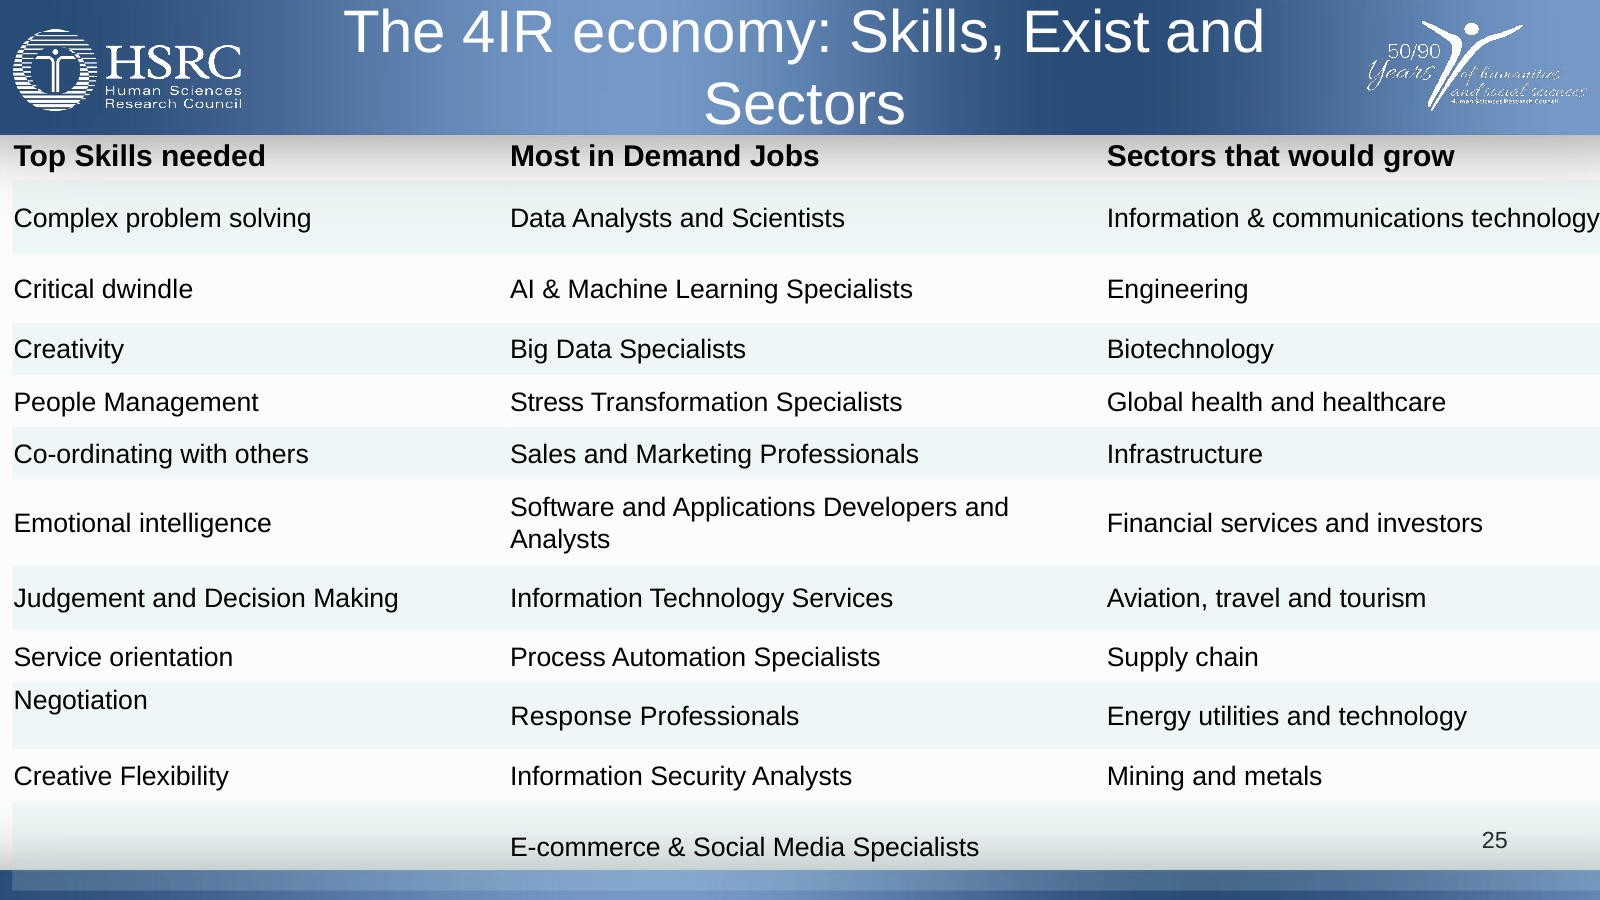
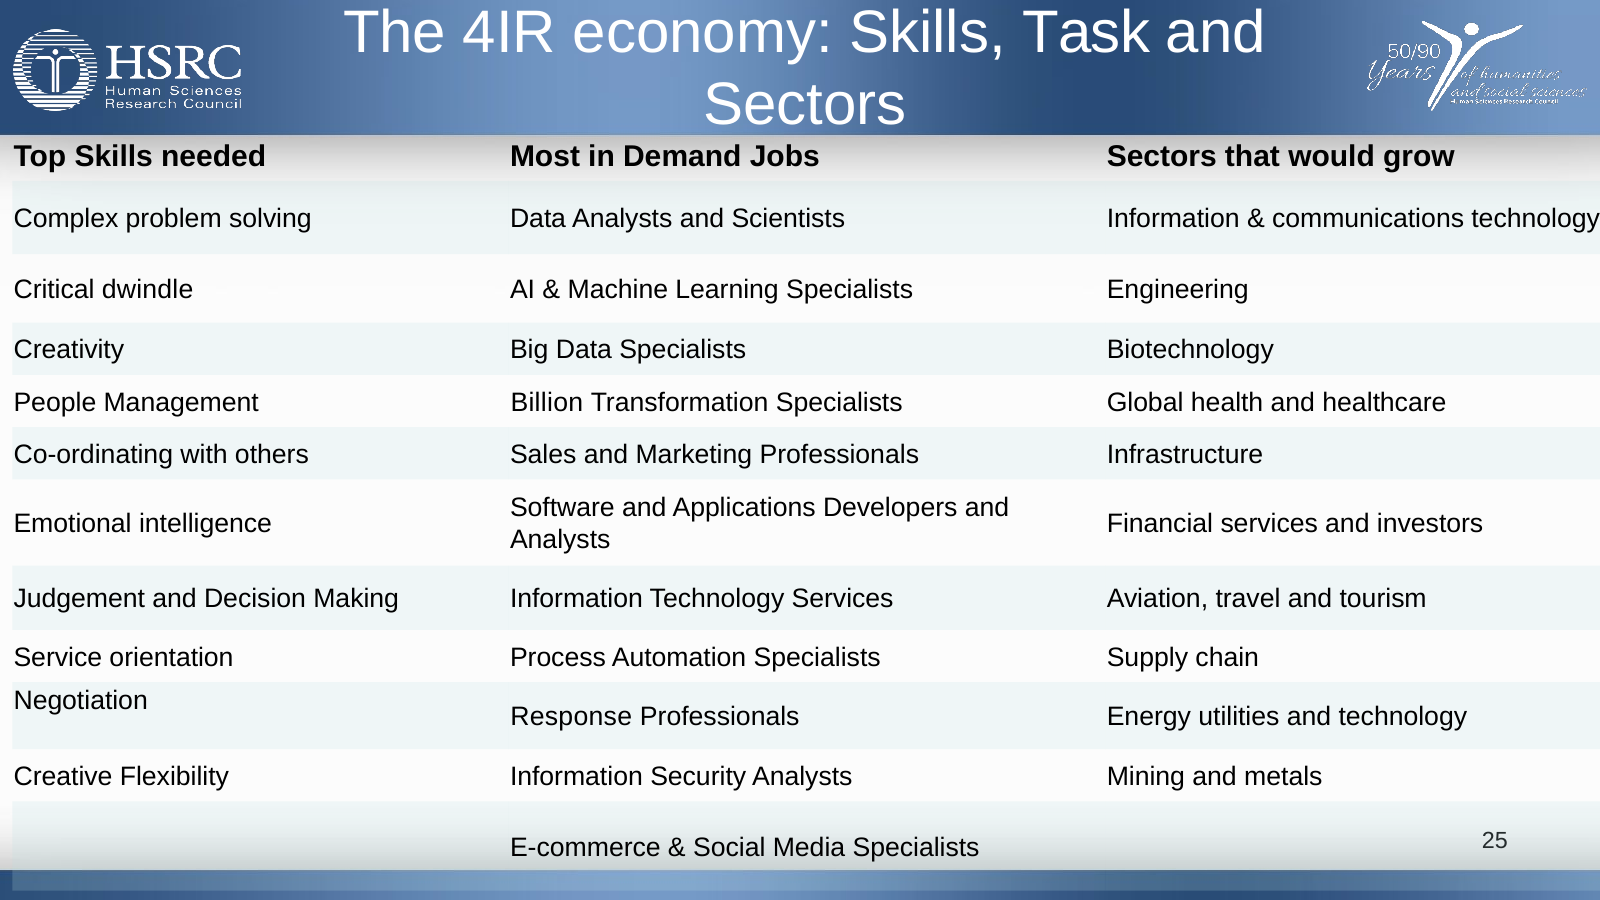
Exist: Exist -> Task
Stress: Stress -> Billion
